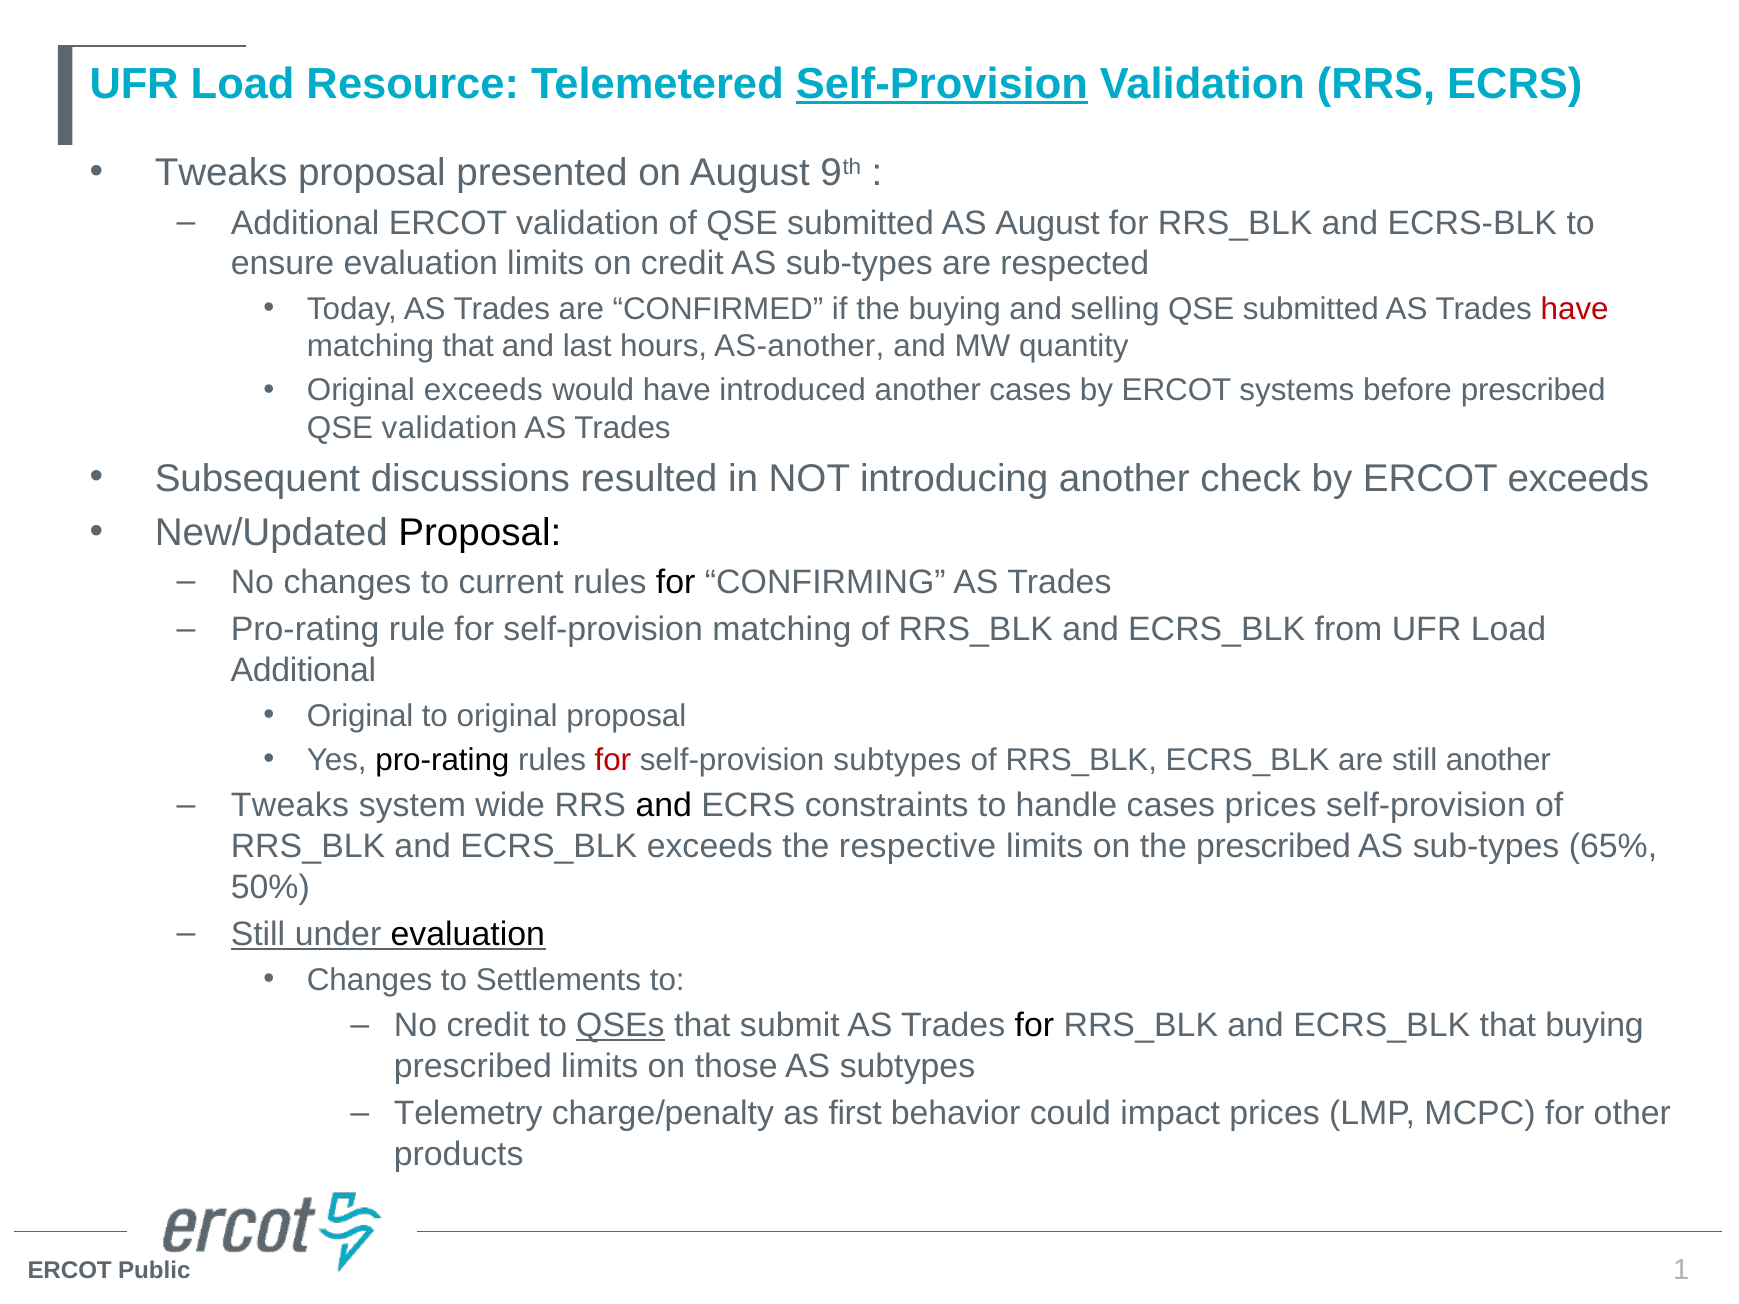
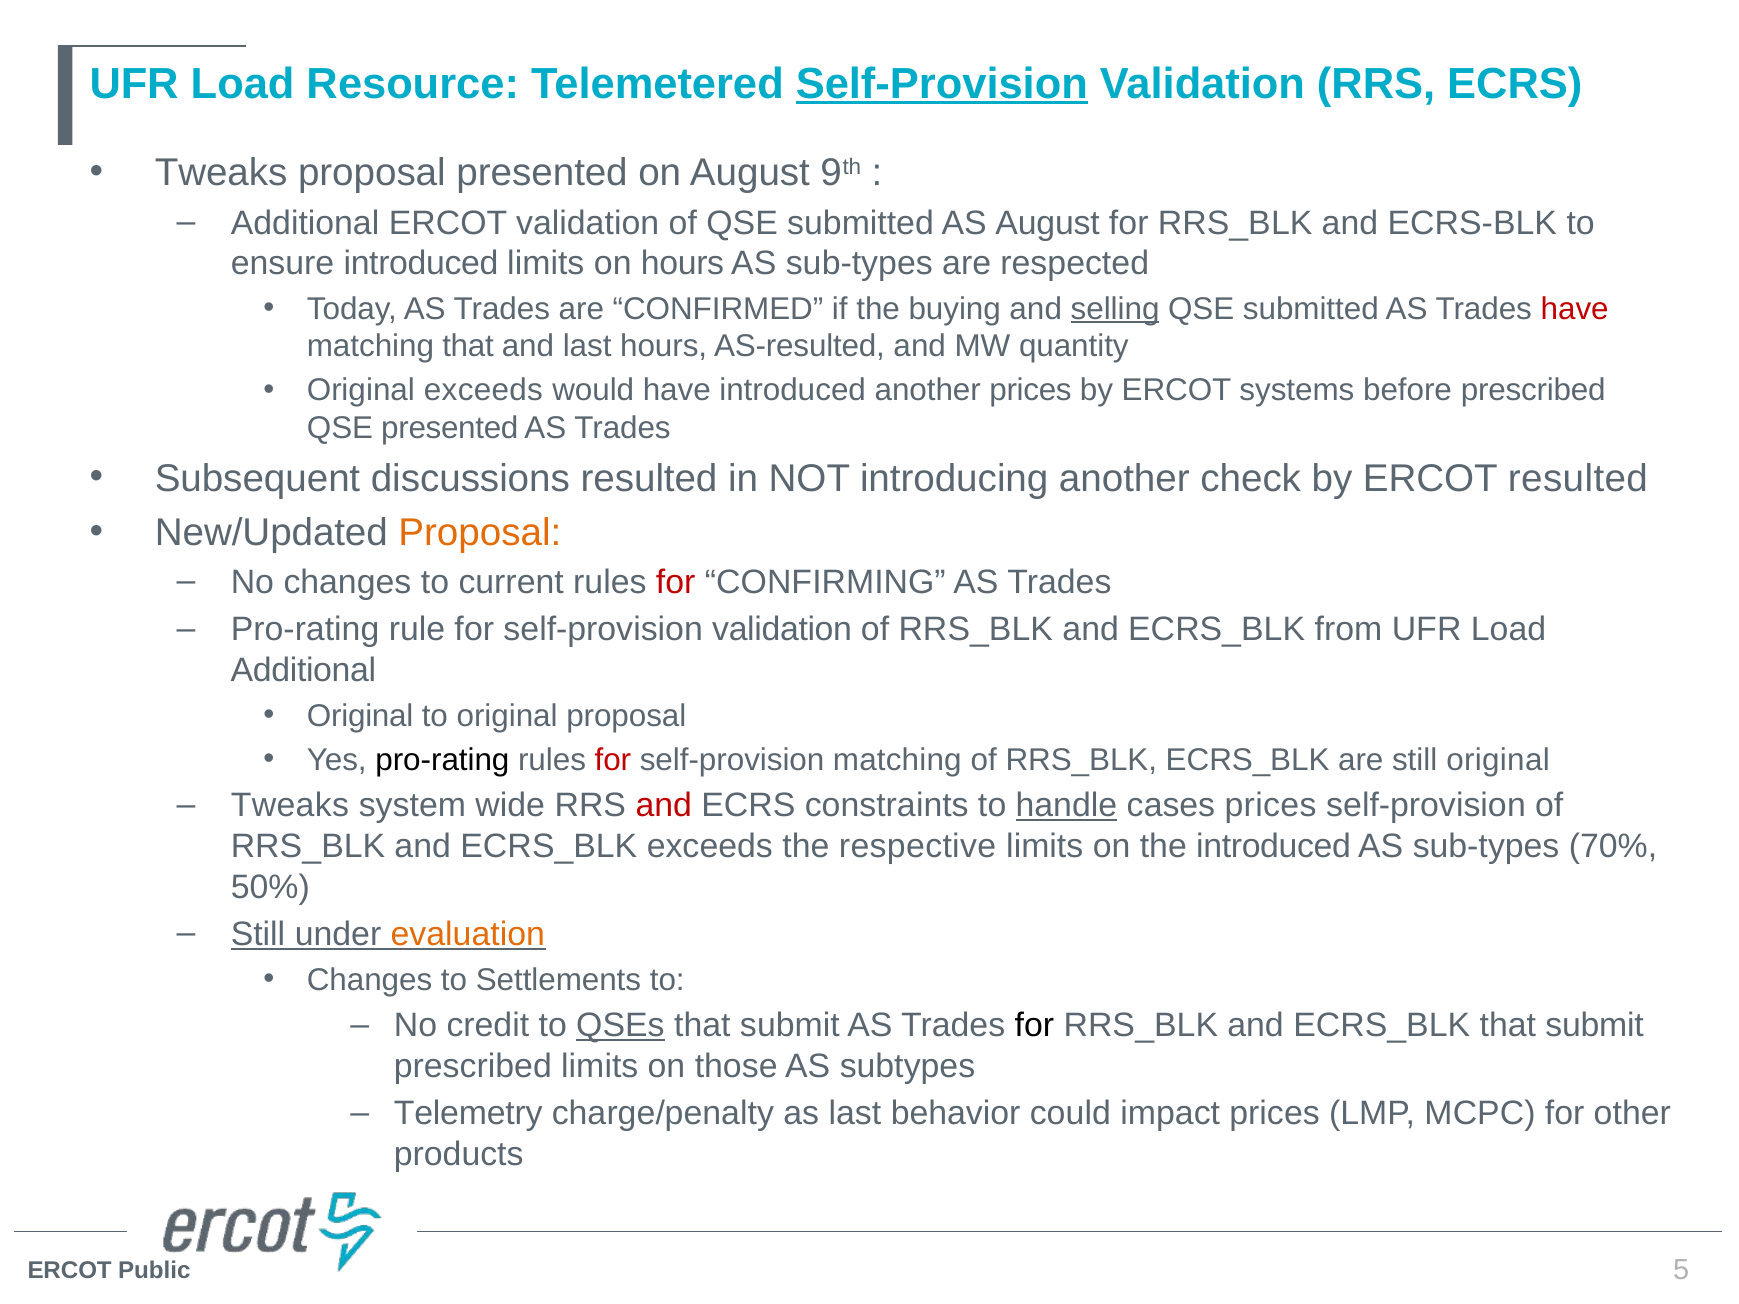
ensure evaluation: evaluation -> introduced
on credit: credit -> hours
selling underline: none -> present
AS-another: AS-another -> AS-resulted
another cases: cases -> prices
QSE validation: validation -> presented
ERCOT exceeds: exceeds -> resulted
Proposal at (480, 533) colour: black -> orange
for at (676, 583) colour: black -> red
for self-provision matching: matching -> validation
self-provision subtypes: subtypes -> matching
still another: another -> original
and at (664, 806) colour: black -> red
handle underline: none -> present
the prescribed: prescribed -> introduced
65%: 65% -> 70%
evaluation at (468, 935) colour: black -> orange
ECRS_BLK that buying: buying -> submit
as first: first -> last
1: 1 -> 5
